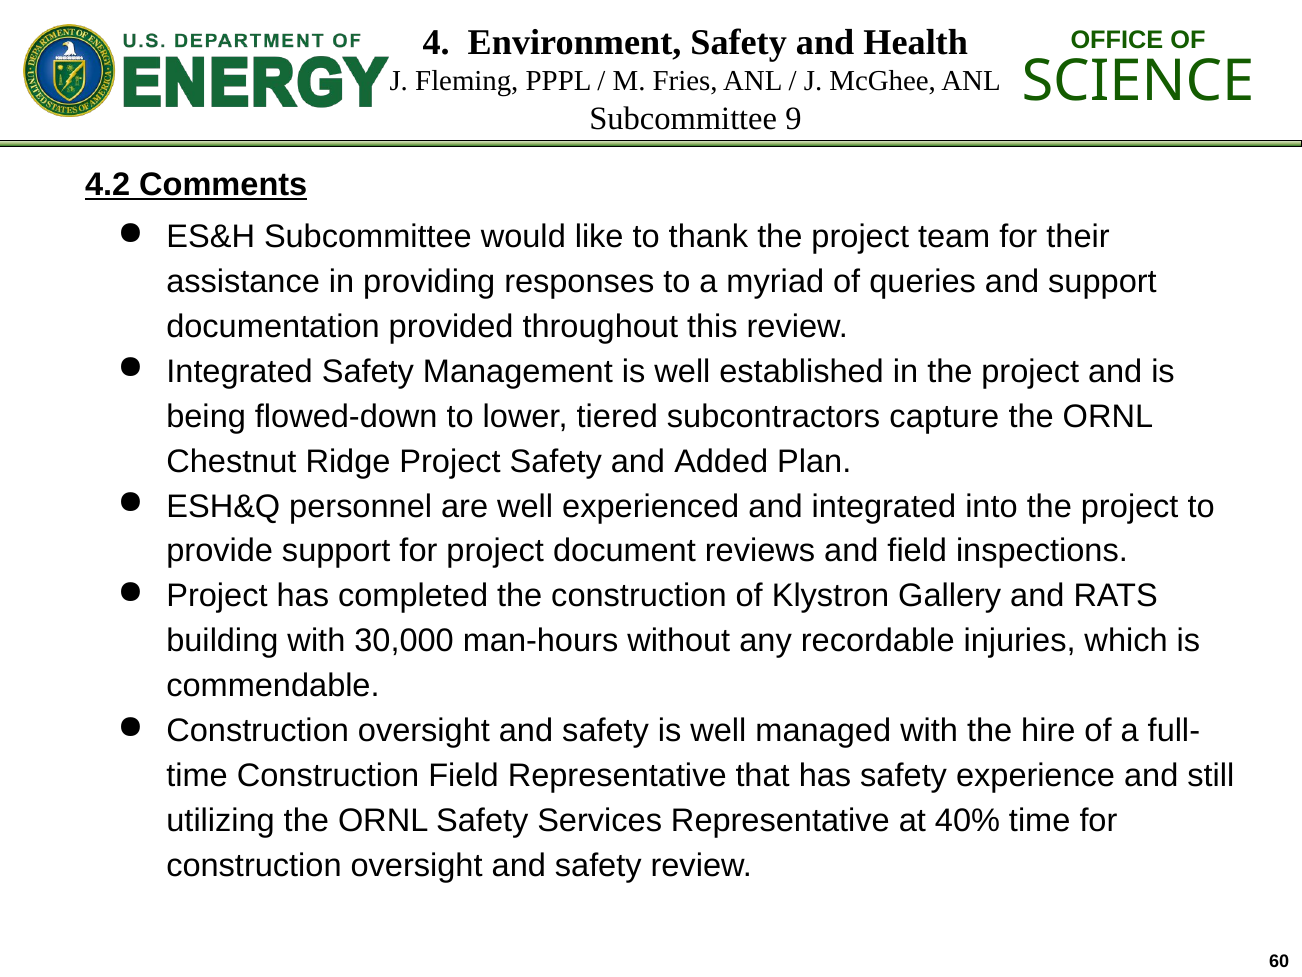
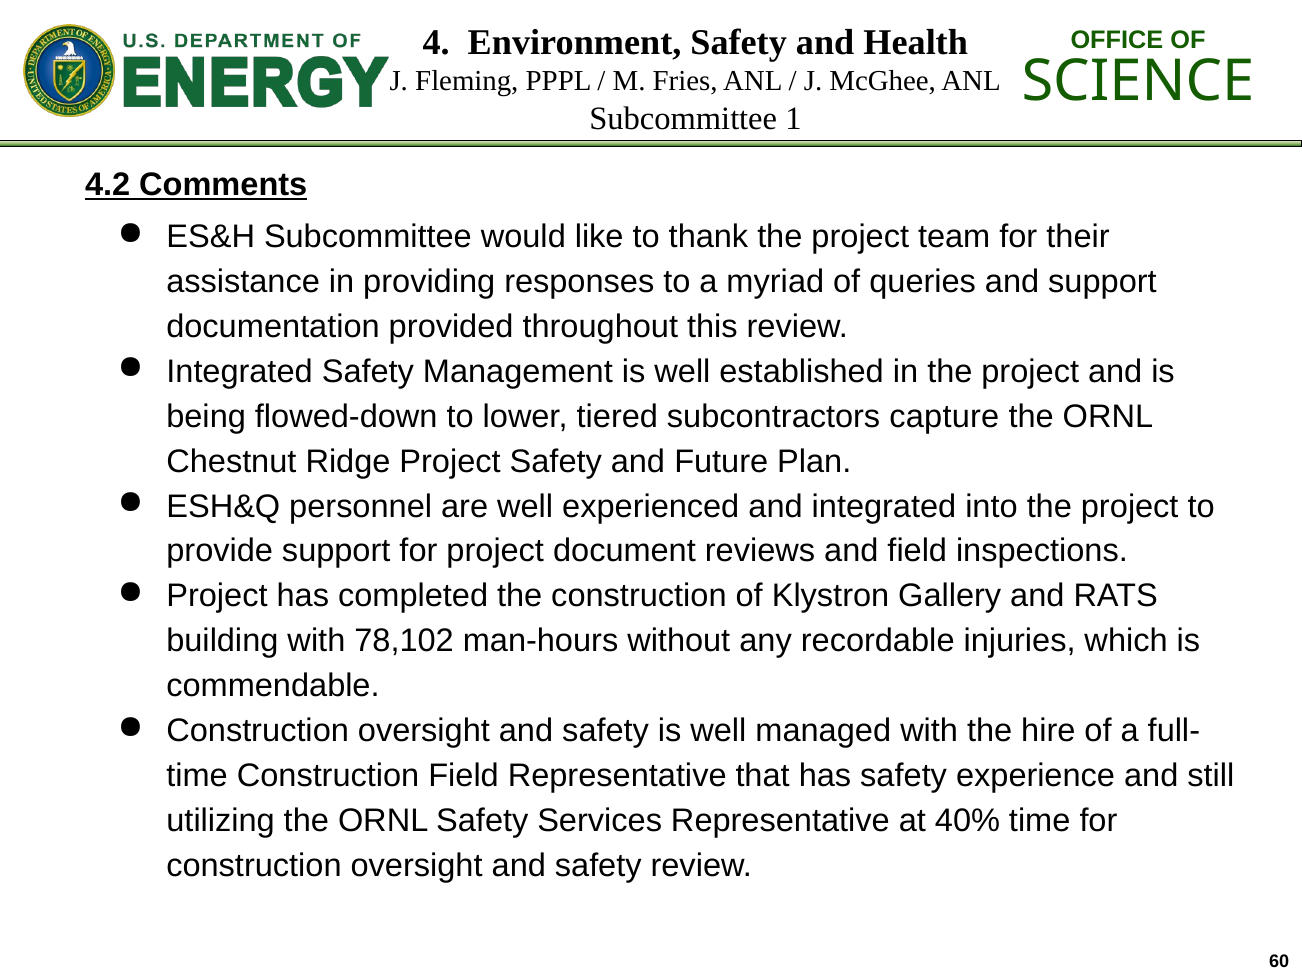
9: 9 -> 1
Added: Added -> Future
30,000: 30,000 -> 78,102
